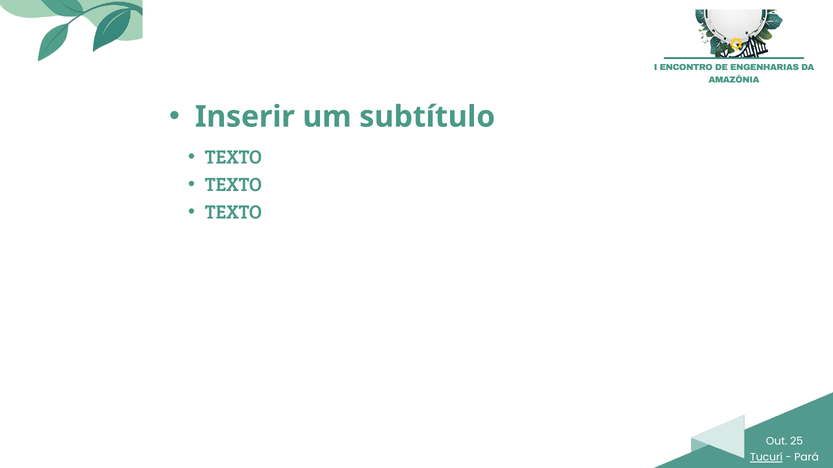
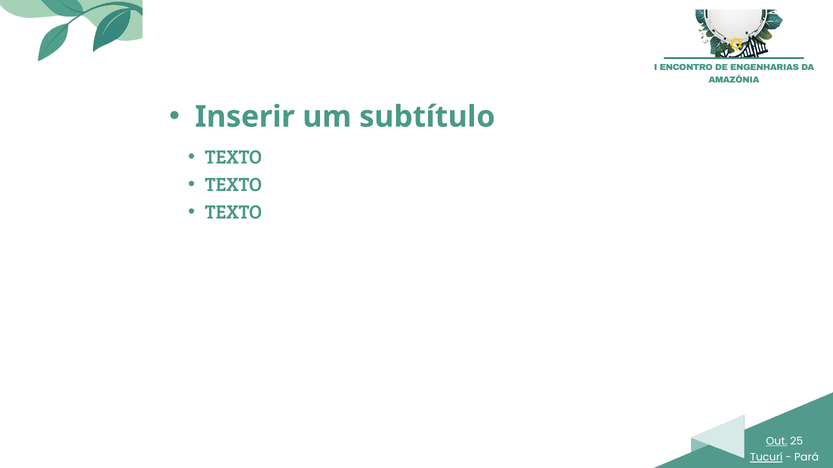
Out underline: none -> present
